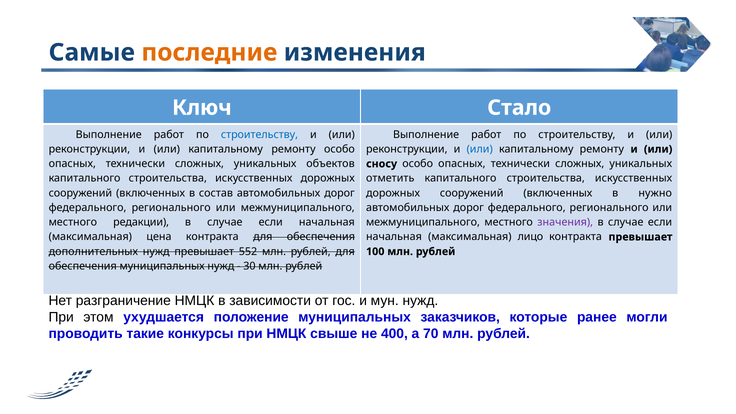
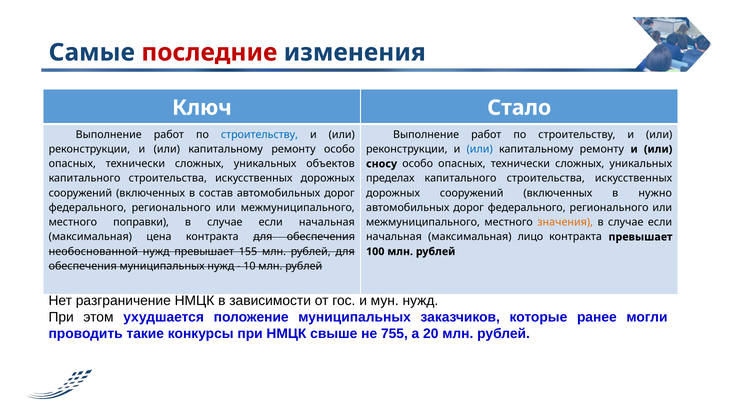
последние colour: orange -> red
отметить: отметить -> пределах
редакции: редакции -> поправки
значения colour: purple -> orange
дополнительных: дополнительных -> необоснованной
552: 552 -> 155
30: 30 -> 10
400: 400 -> 755
70: 70 -> 20
